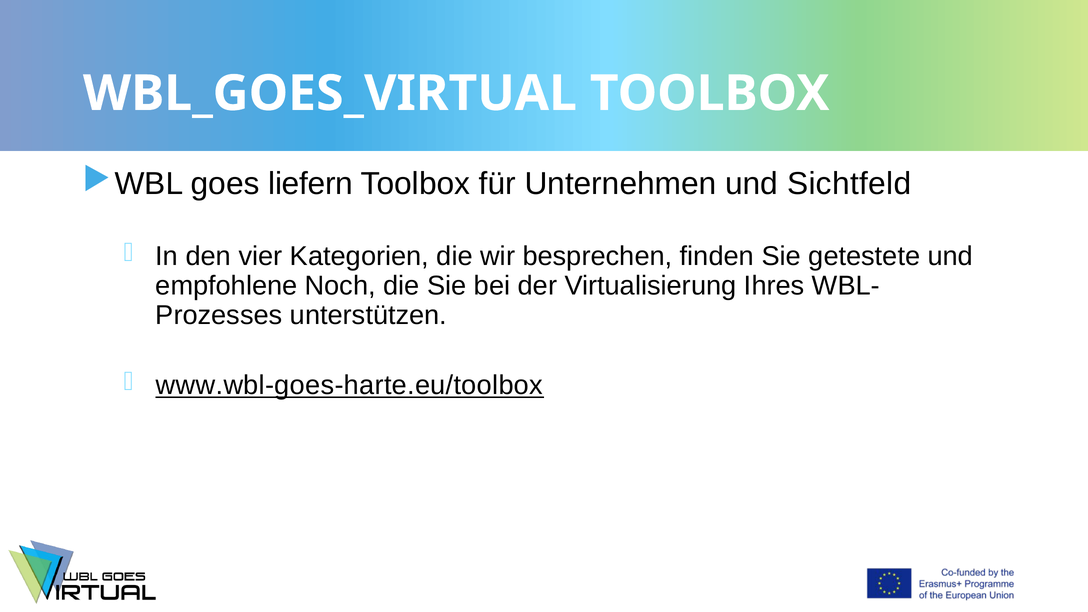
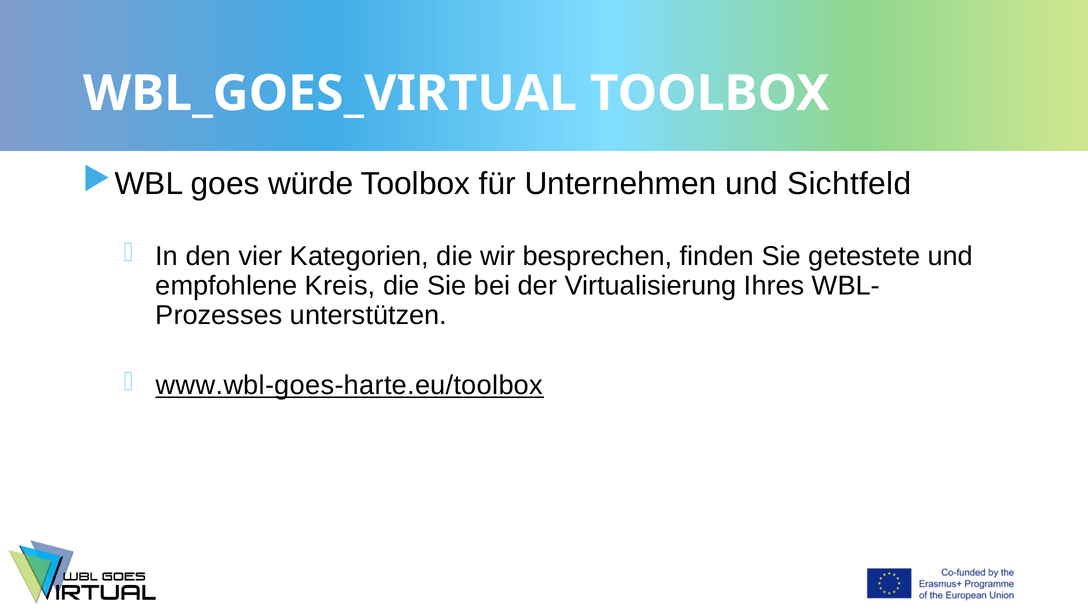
liefern: liefern -> würde
Noch: Noch -> Kreis
